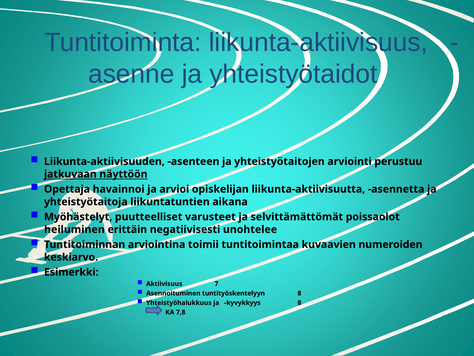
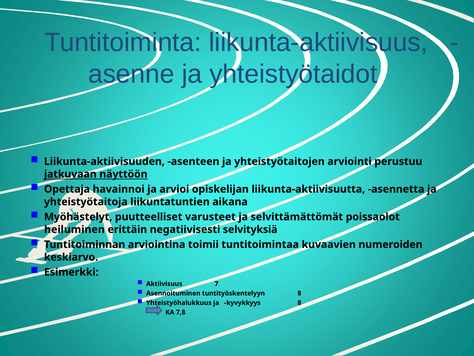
unohtelee: unohtelee -> selvityksiä
